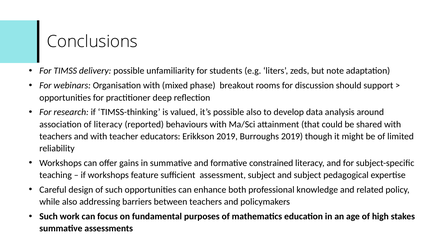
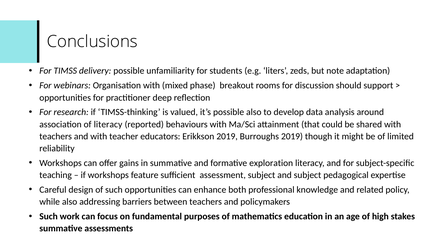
constrained: constrained -> exploration
